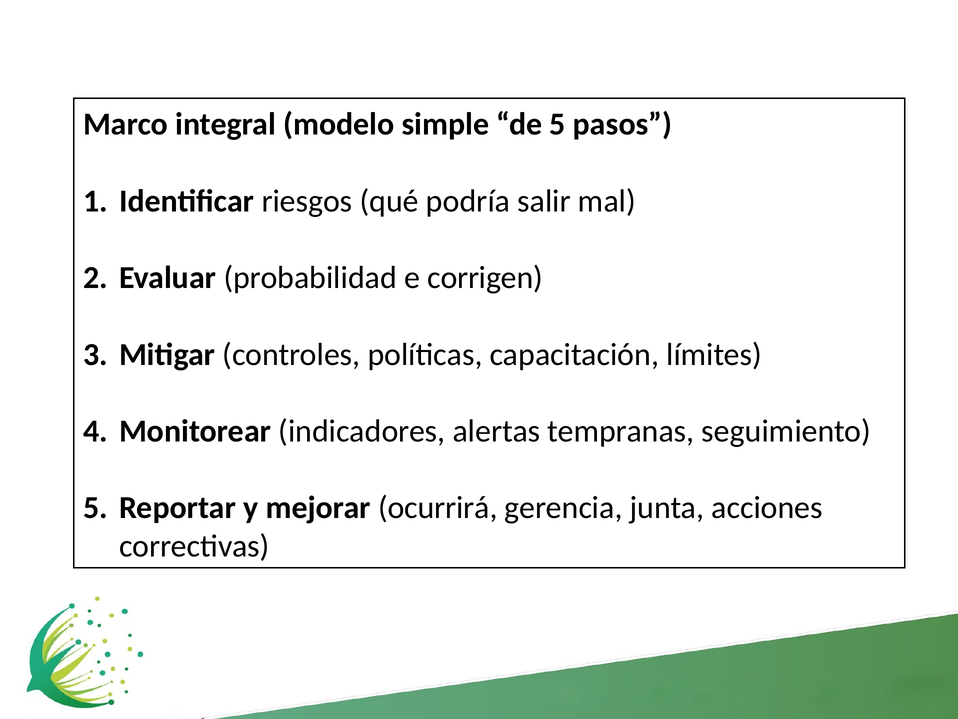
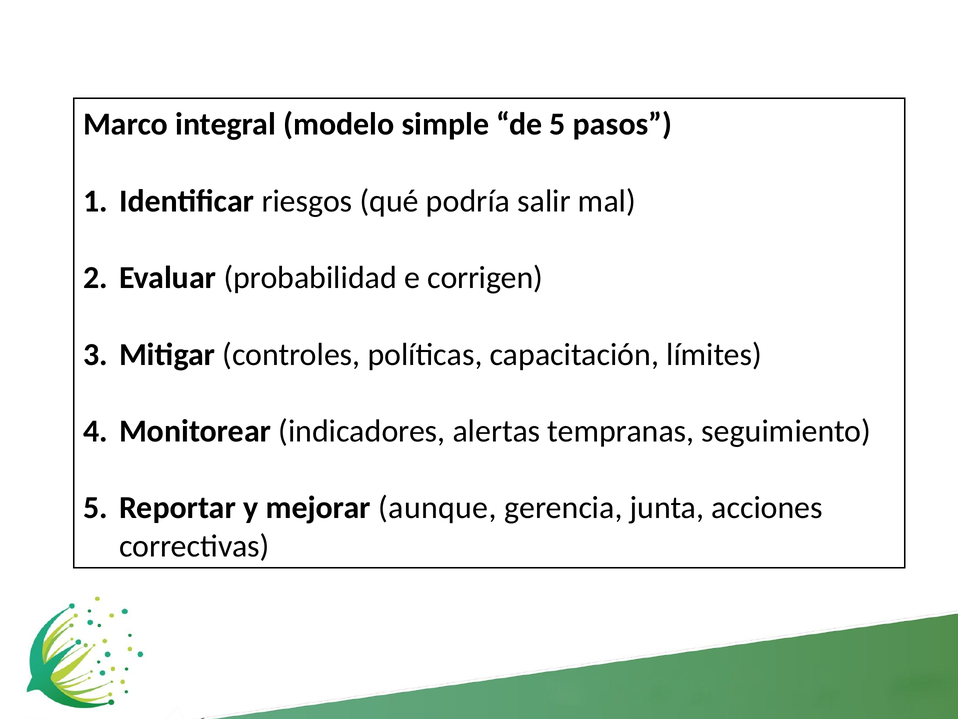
ocurrirá: ocurrirá -> aunque
